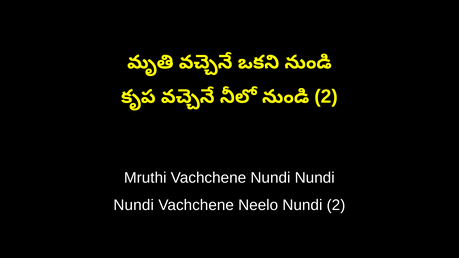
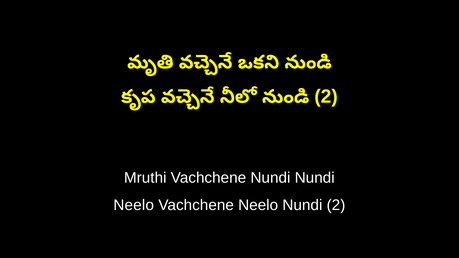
Nundi at (134, 205): Nundi -> Neelo
